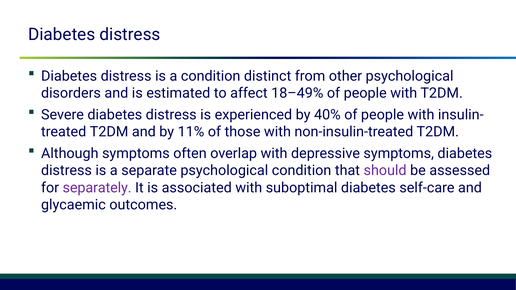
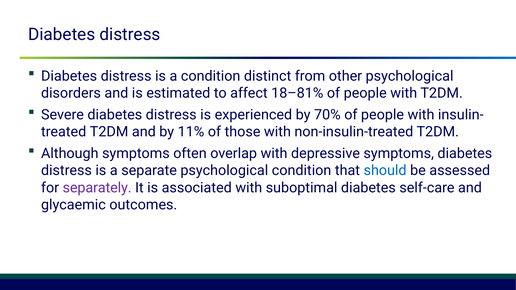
18–49%: 18–49% -> 18–81%
40%: 40% -> 70%
should colour: purple -> blue
